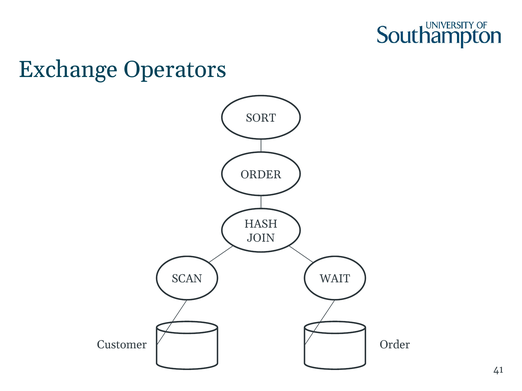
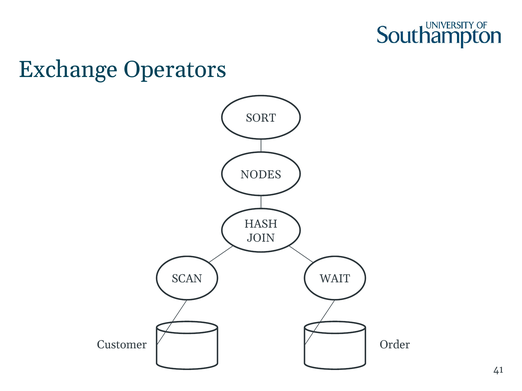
ORDER at (261, 175): ORDER -> NODES
